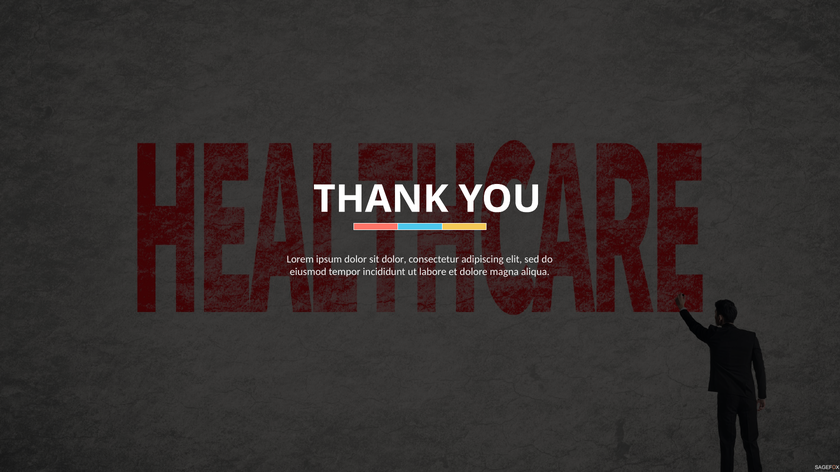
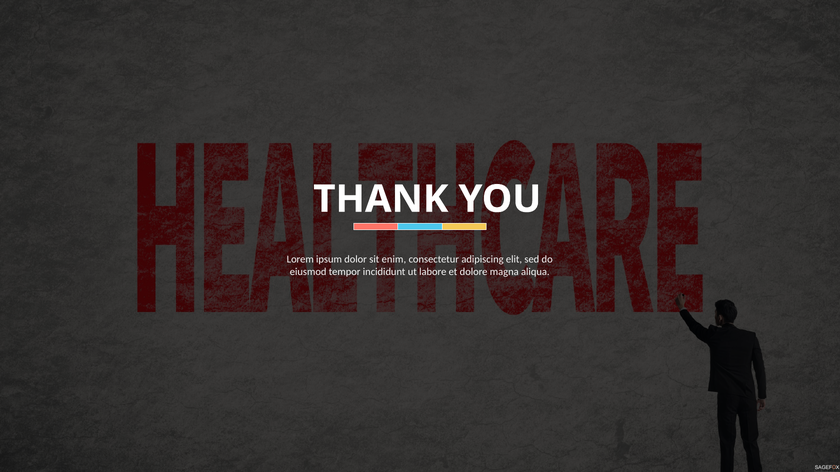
sit dolor: dolor -> enim
